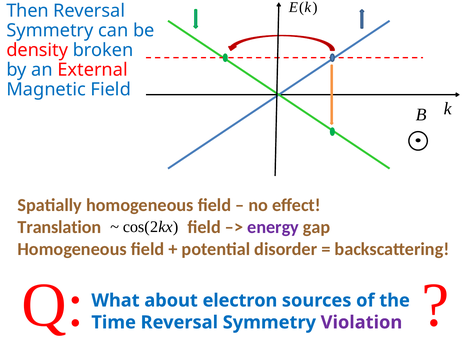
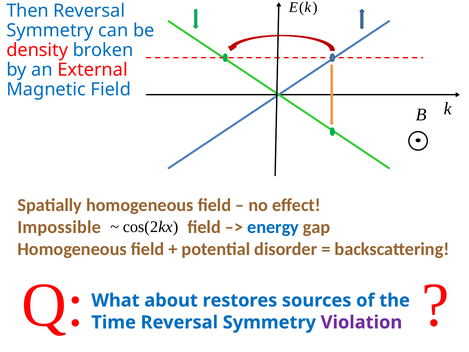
Translation: Translation -> Impossible
energy colour: purple -> blue
electron: electron -> restores
